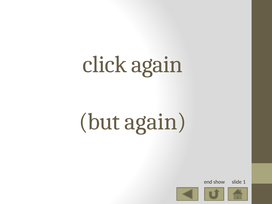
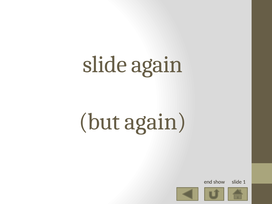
click at (105, 64): click -> slide
